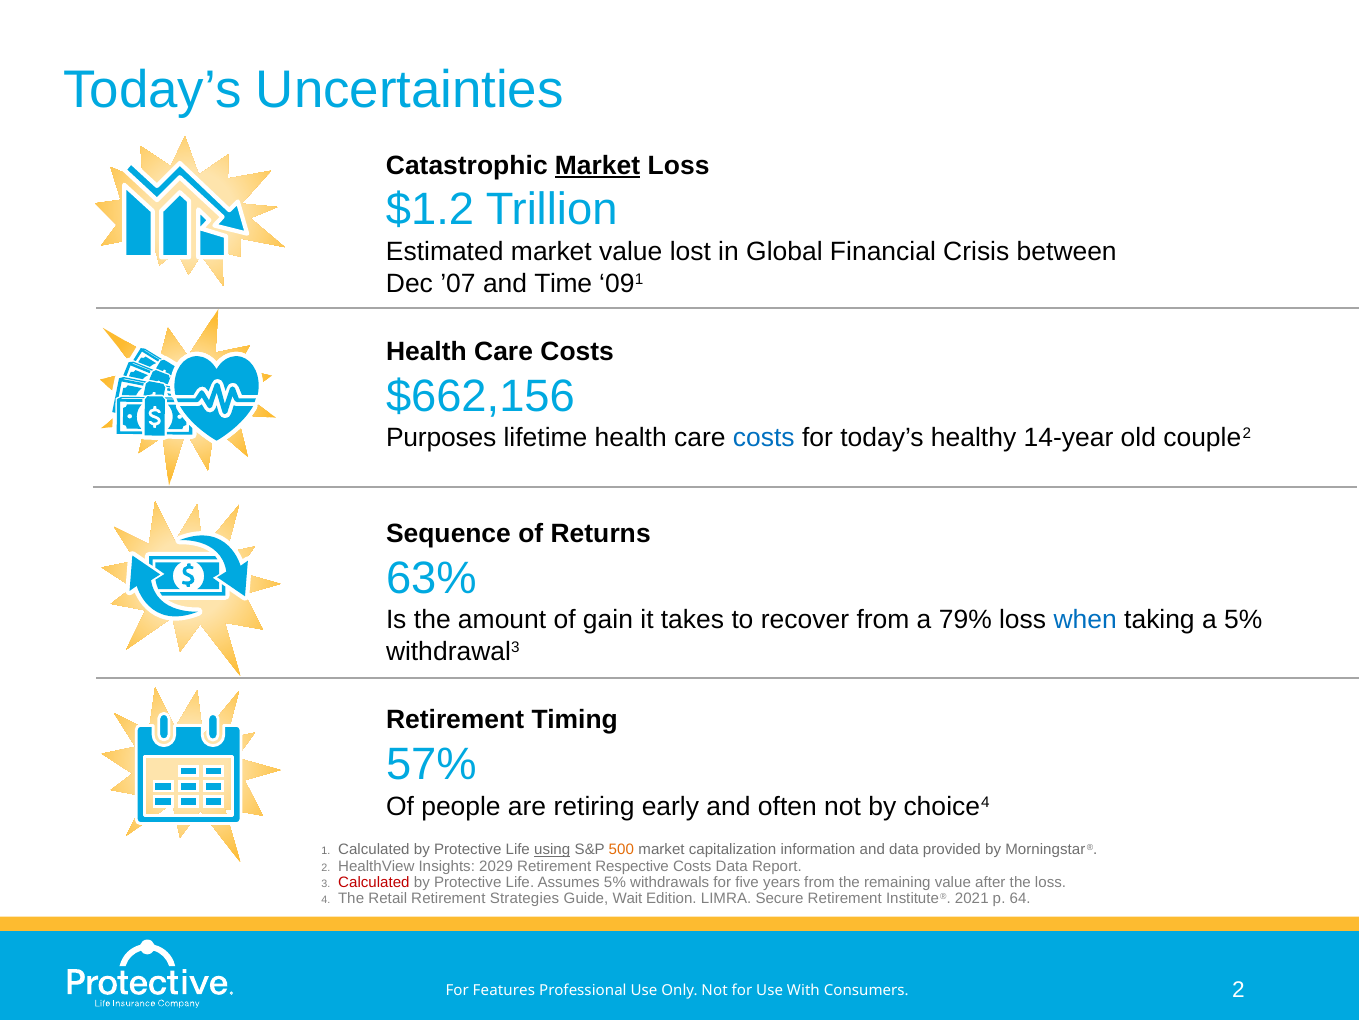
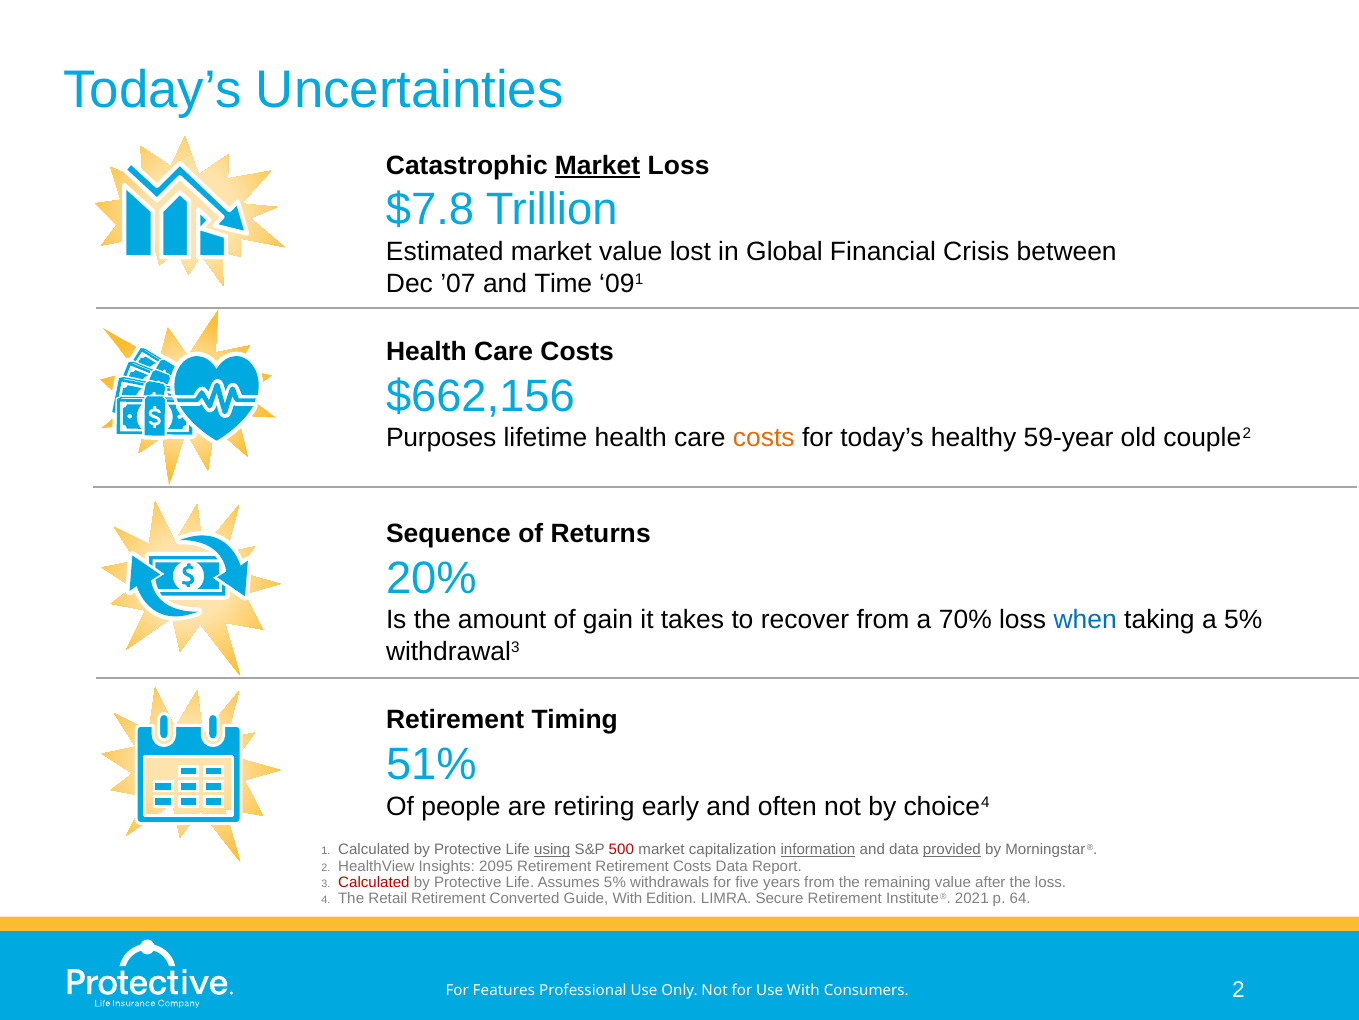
$1.2: $1.2 -> $7.8
costs at (764, 438) colour: blue -> orange
14-year: 14-year -> 59-year
63%: 63% -> 20%
79%: 79% -> 70%
57%: 57% -> 51%
500 colour: orange -> red
information underline: none -> present
provided underline: none -> present
2029: 2029 -> 2095
Retirement Respective: Respective -> Retirement
Strategies: Strategies -> Converted
Guide Wait: Wait -> With
